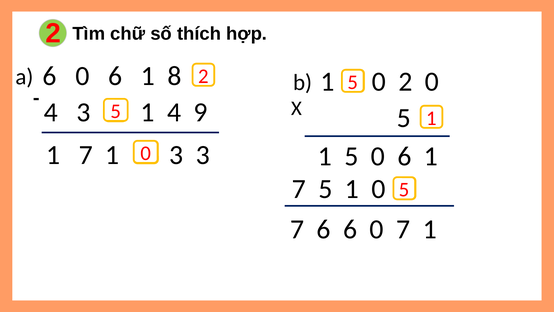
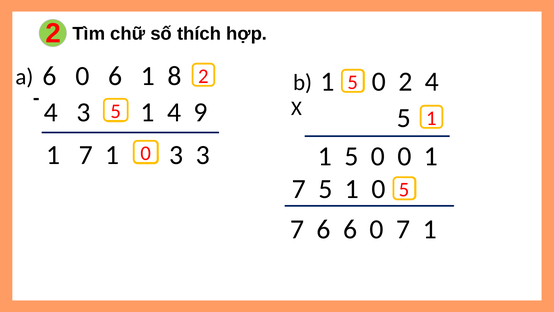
0 2 0: 0 -> 4
5 0 6: 6 -> 0
